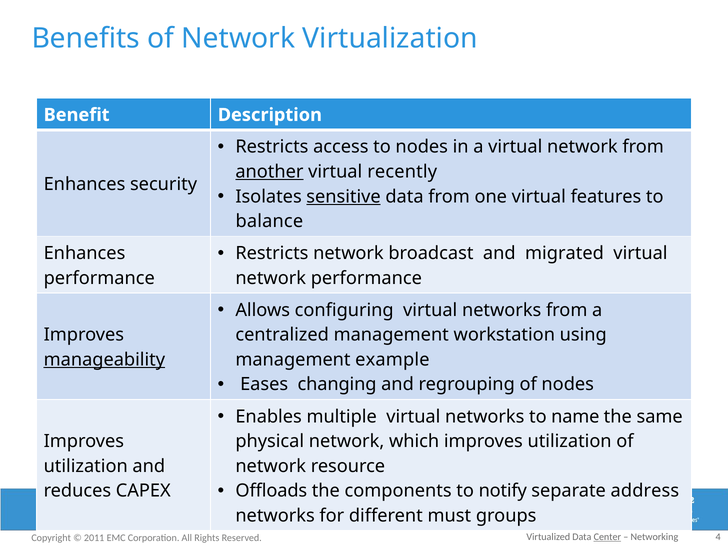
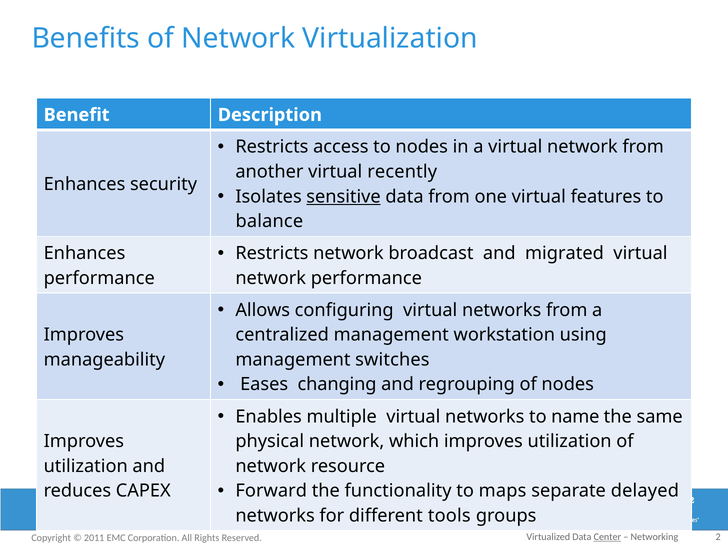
another underline: present -> none
manageability underline: present -> none
example: example -> switches
Offloads: Offloads -> Forward
components: components -> functionality
notify: notify -> maps
address: address -> delayed
must: must -> tools
4: 4 -> 2
